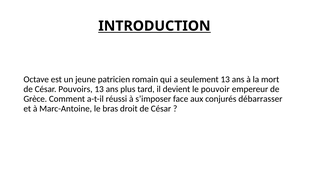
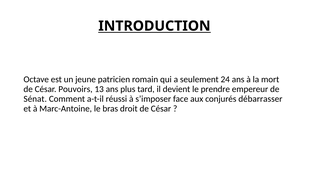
seulement 13: 13 -> 24
pouvoir: pouvoir -> prendre
Grèce: Grèce -> Sénat
